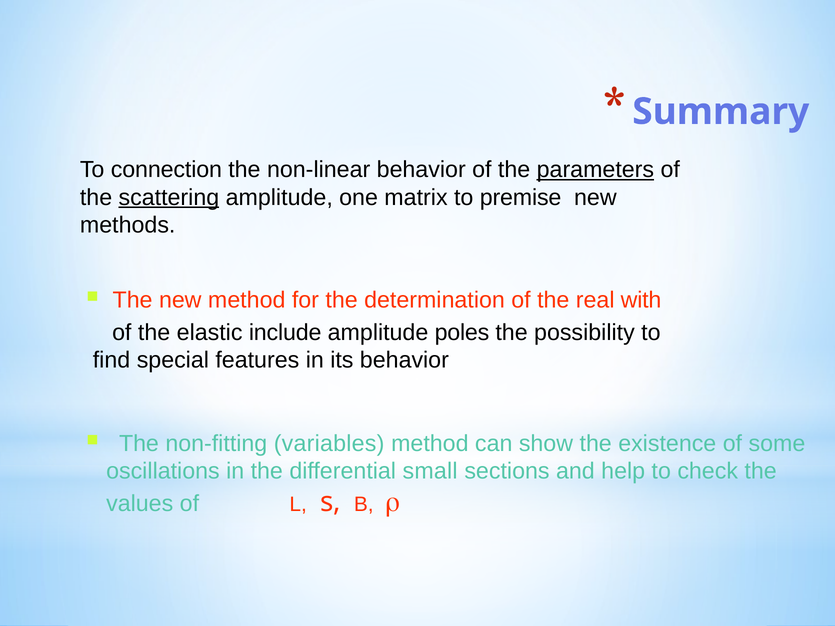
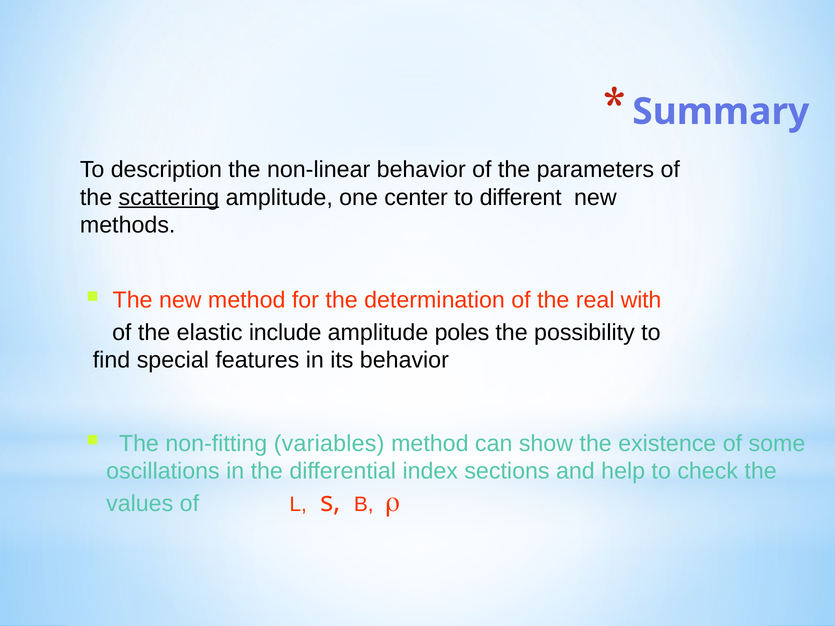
connection: connection -> description
parameters underline: present -> none
matrix: matrix -> center
premise: premise -> different
small: small -> index
